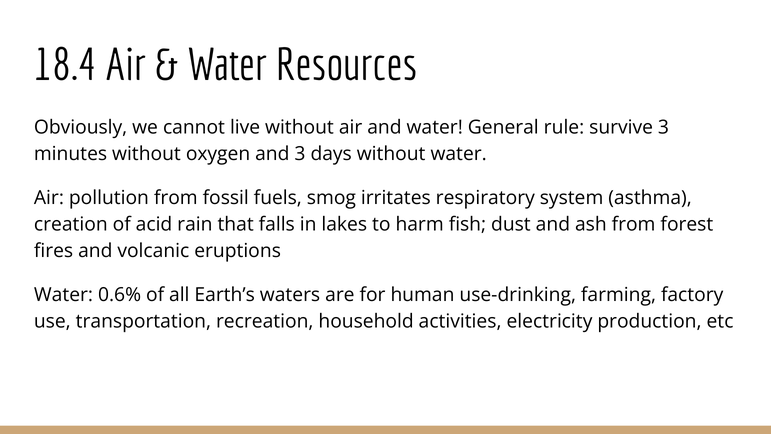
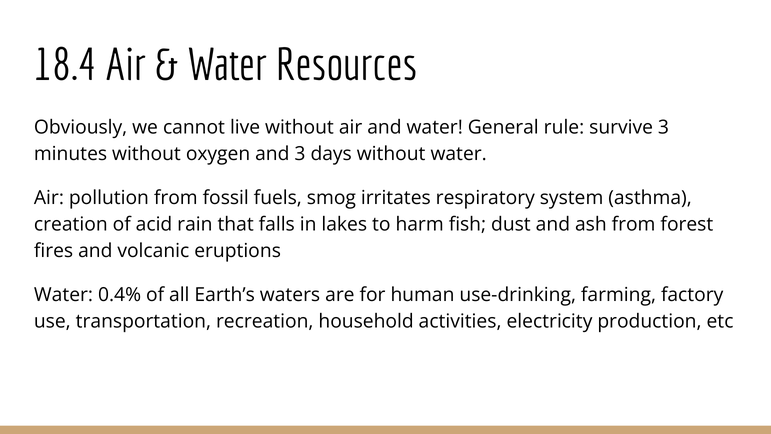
0.6%: 0.6% -> 0.4%
